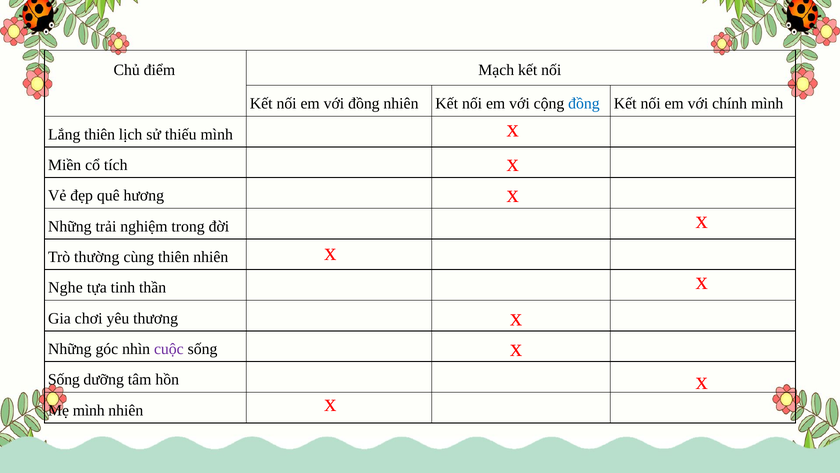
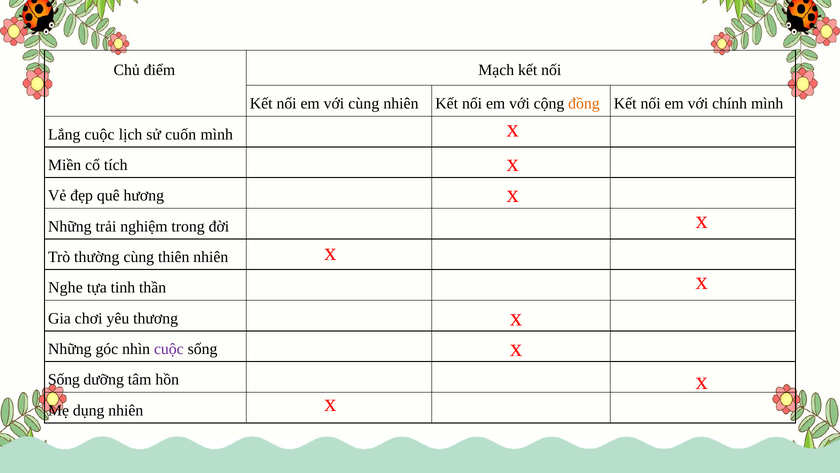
với đồng: đồng -> cùng
đồng at (584, 103) colour: blue -> orange
Lắng thiên: thiên -> cuộc
thiếu: thiếu -> cuốn
Mẹ mình: mình -> dụng
